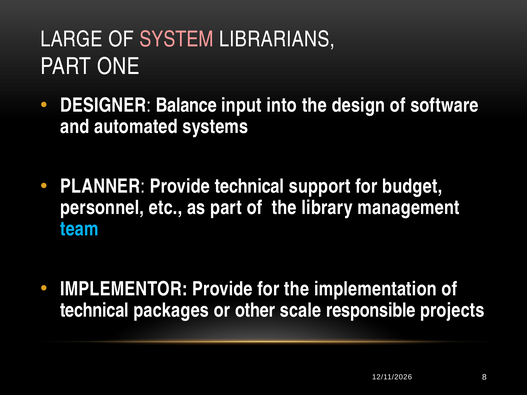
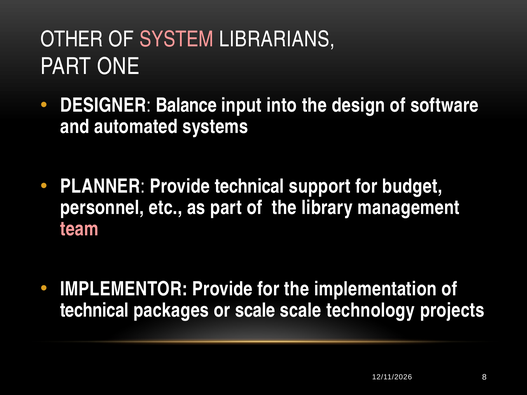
LARGE: LARGE -> OTHER
team colour: light blue -> pink
or other: other -> scale
responsible: responsible -> technology
